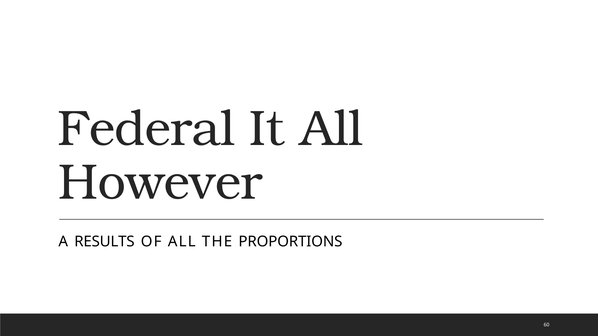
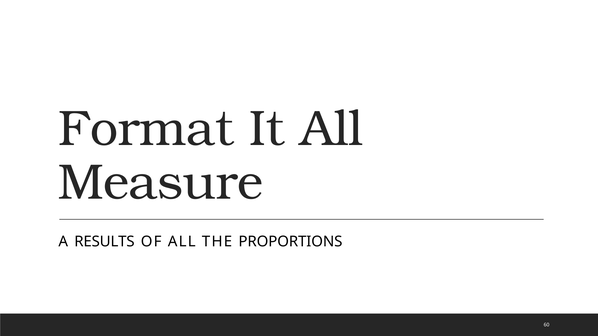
Federal: Federal -> Format
However: However -> Measure
